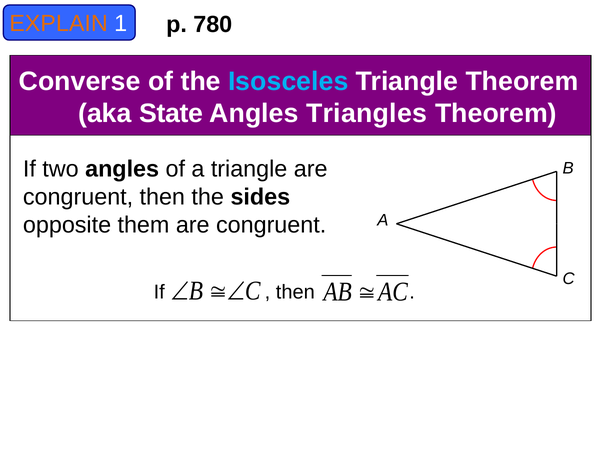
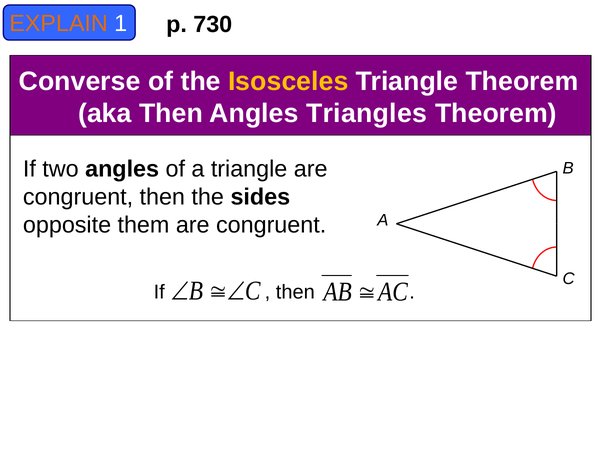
780: 780 -> 730
Isosceles colour: light blue -> yellow
aka State: State -> Then
